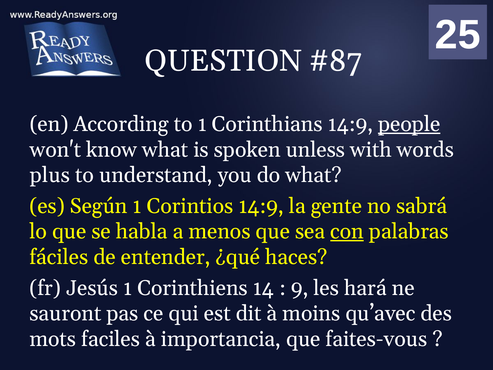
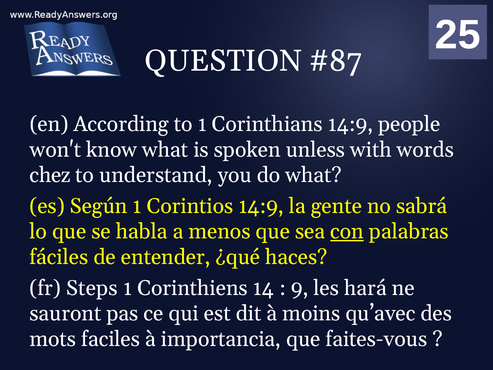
people underline: present -> none
plus: plus -> chez
Jesús: Jesús -> Steps
